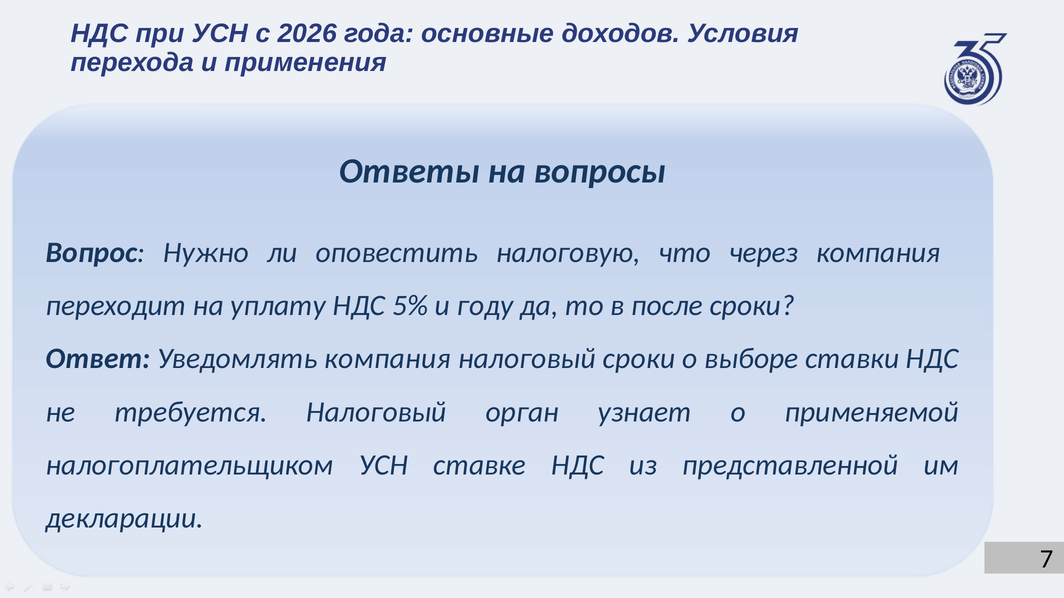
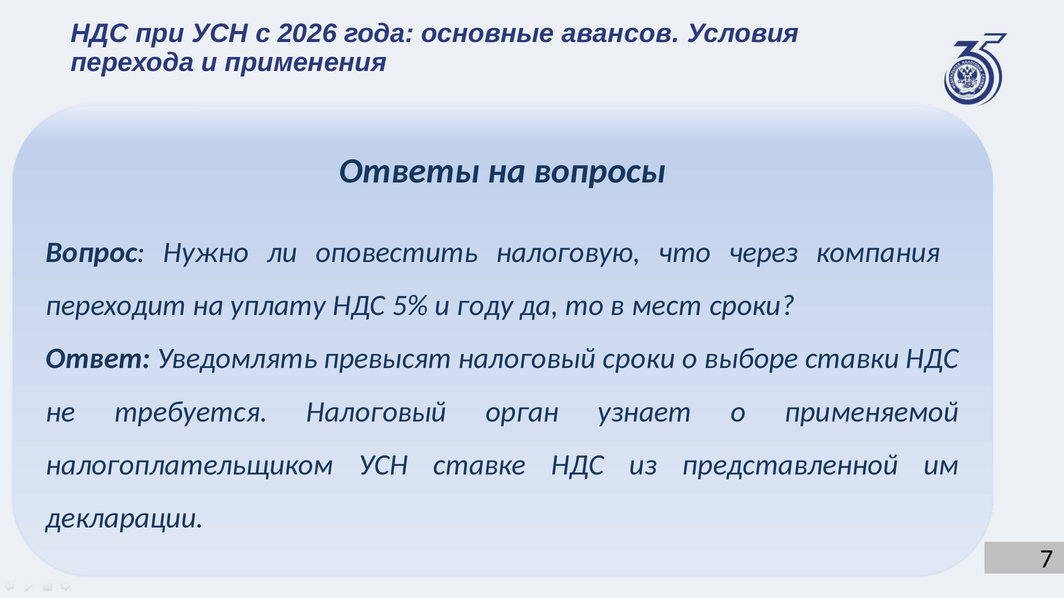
доходов: доходов -> авансов
после: после -> мест
Уведомлять компания: компания -> превысят
